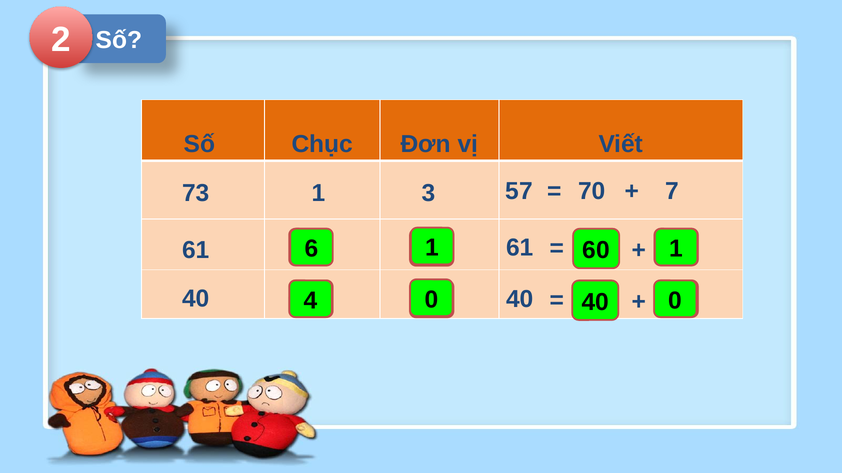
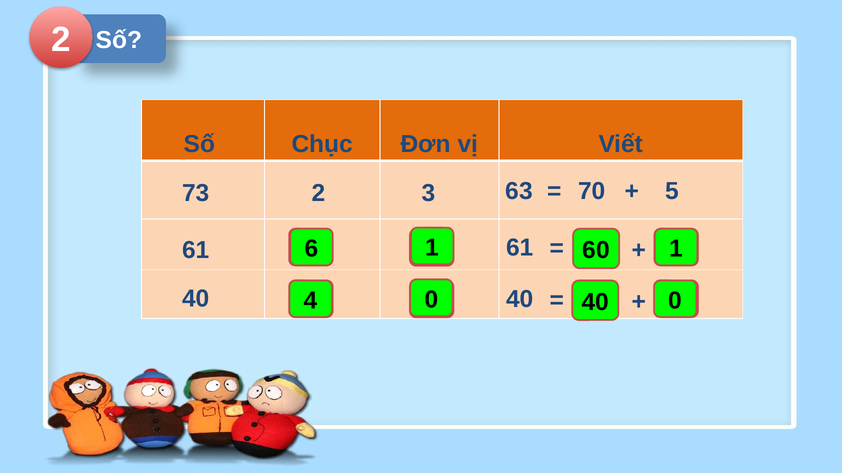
73 1: 1 -> 2
57: 57 -> 63
7: 7 -> 5
